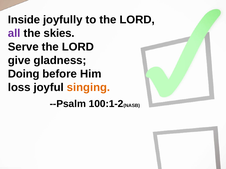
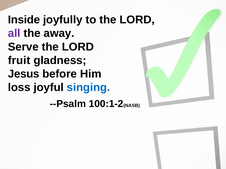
skies: skies -> away
give: give -> fruit
Doing: Doing -> Jesus
singing colour: orange -> blue
